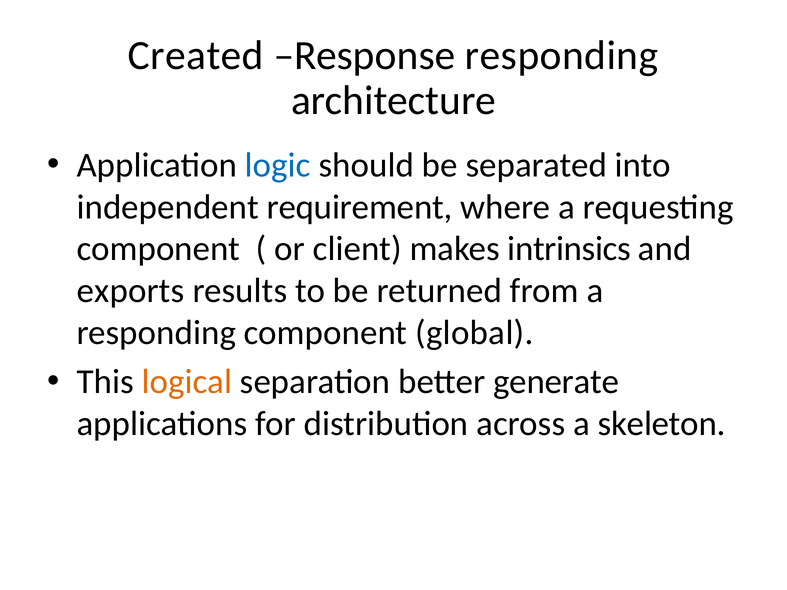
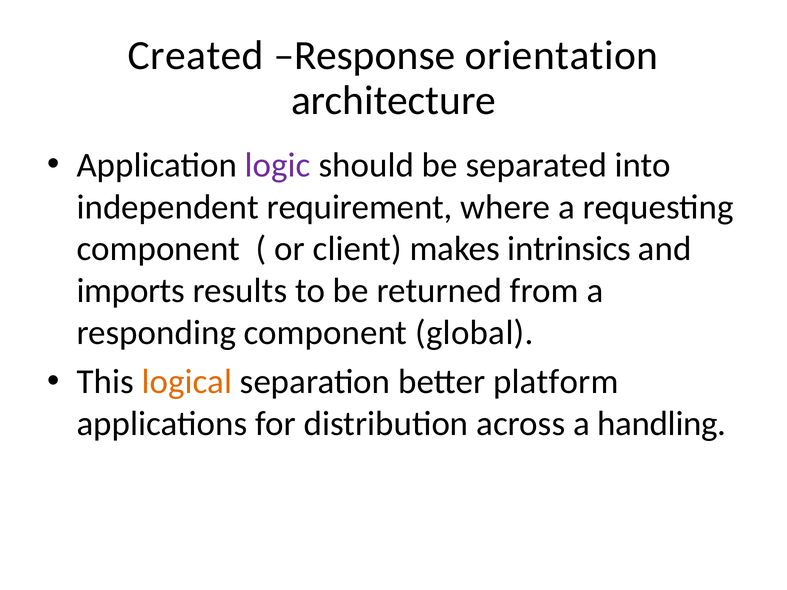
Response responding: responding -> orientation
logic colour: blue -> purple
exports: exports -> imports
generate: generate -> platform
skeleton: skeleton -> handling
